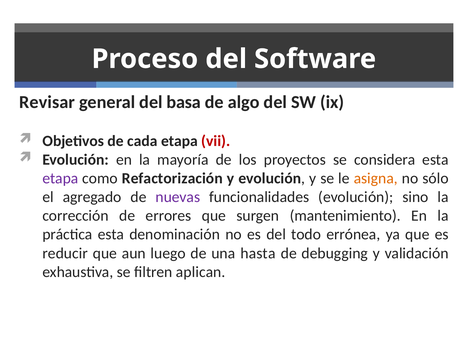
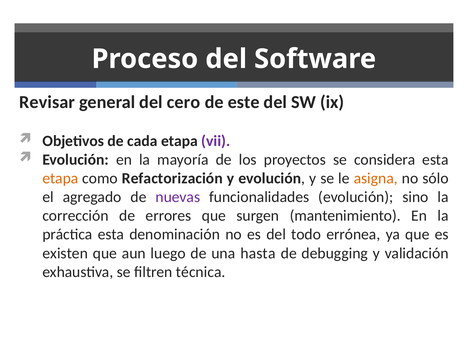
basa: basa -> cero
algo: algo -> este
vii colour: red -> purple
etapa at (60, 178) colour: purple -> orange
reducir: reducir -> existen
aplican: aplican -> técnica
